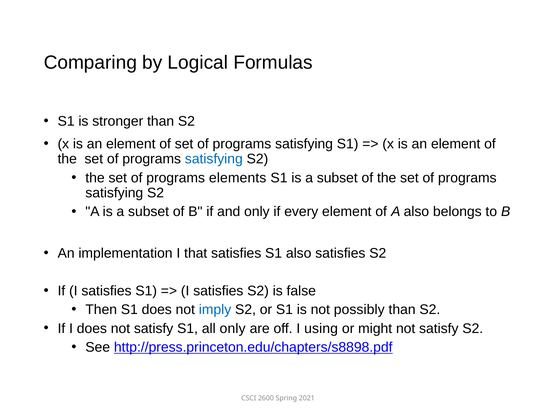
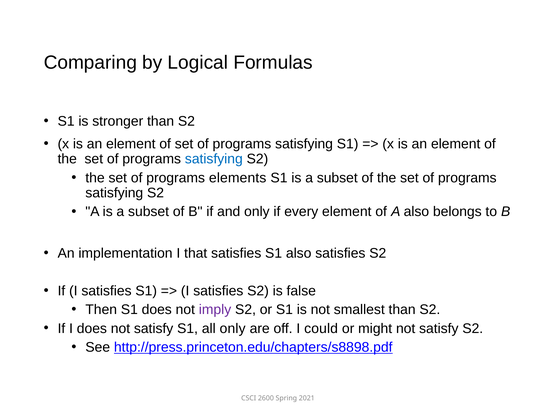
imply colour: blue -> purple
possibly: possibly -> smallest
using: using -> could
